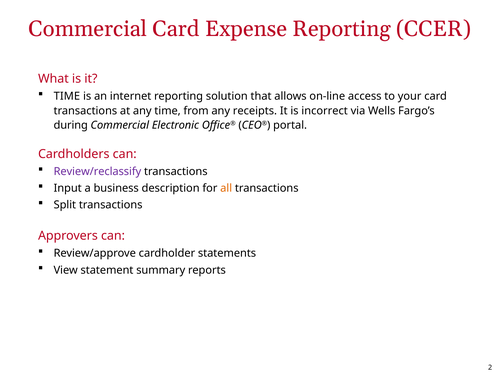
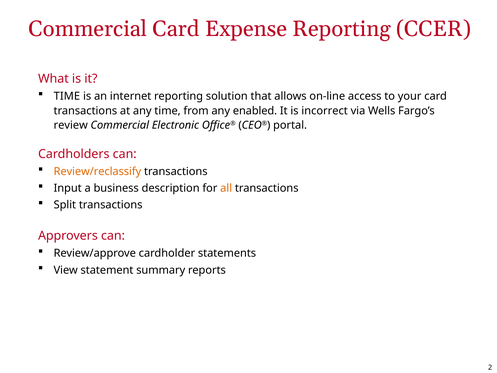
receipts: receipts -> enabled
during: during -> review
Review/reclassify colour: purple -> orange
